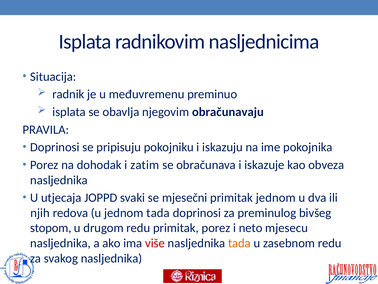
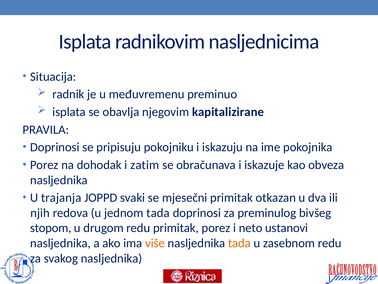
obračunavaju: obračunavaju -> kapitalizirane
utjecaja: utjecaja -> trajanja
primitak jednom: jednom -> otkazan
mjesecu: mjesecu -> ustanovi
više colour: red -> orange
